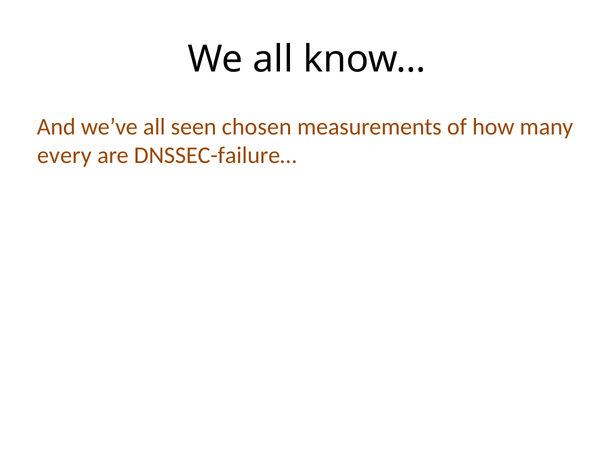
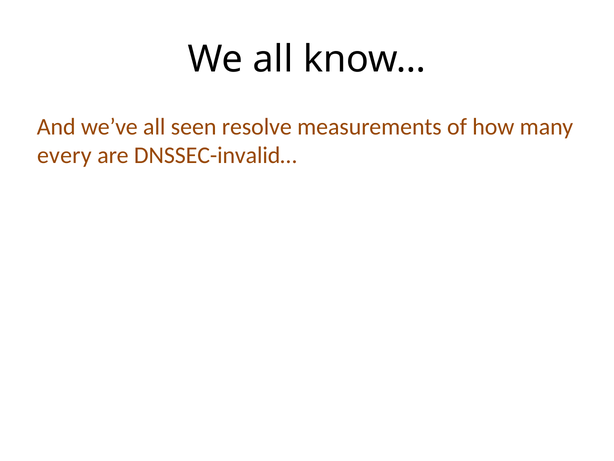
chosen: chosen -> resolve
DNSSEC-failure…: DNSSEC-failure… -> DNSSEC-invalid…
